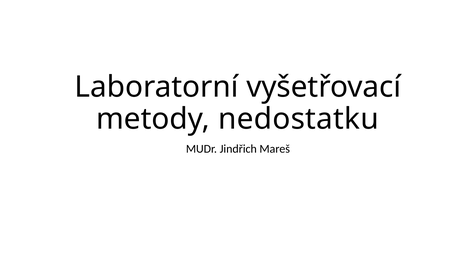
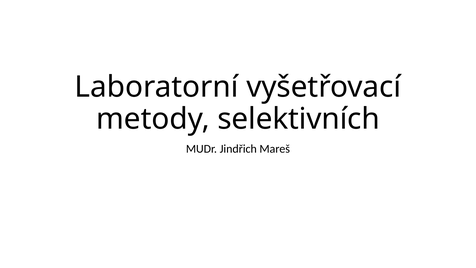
nedostatku: nedostatku -> selektivních
